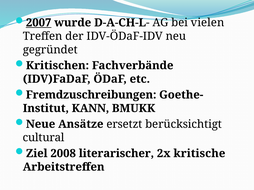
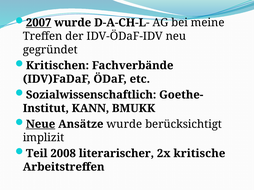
vielen: vielen -> meine
Fremdzuschreibungen: Fremdzuschreibungen -> Sozialwissenschaftlich
Neue underline: none -> present
Ansätze ersetzt: ersetzt -> wurde
cultural: cultural -> implizit
Ziel: Ziel -> Teil
